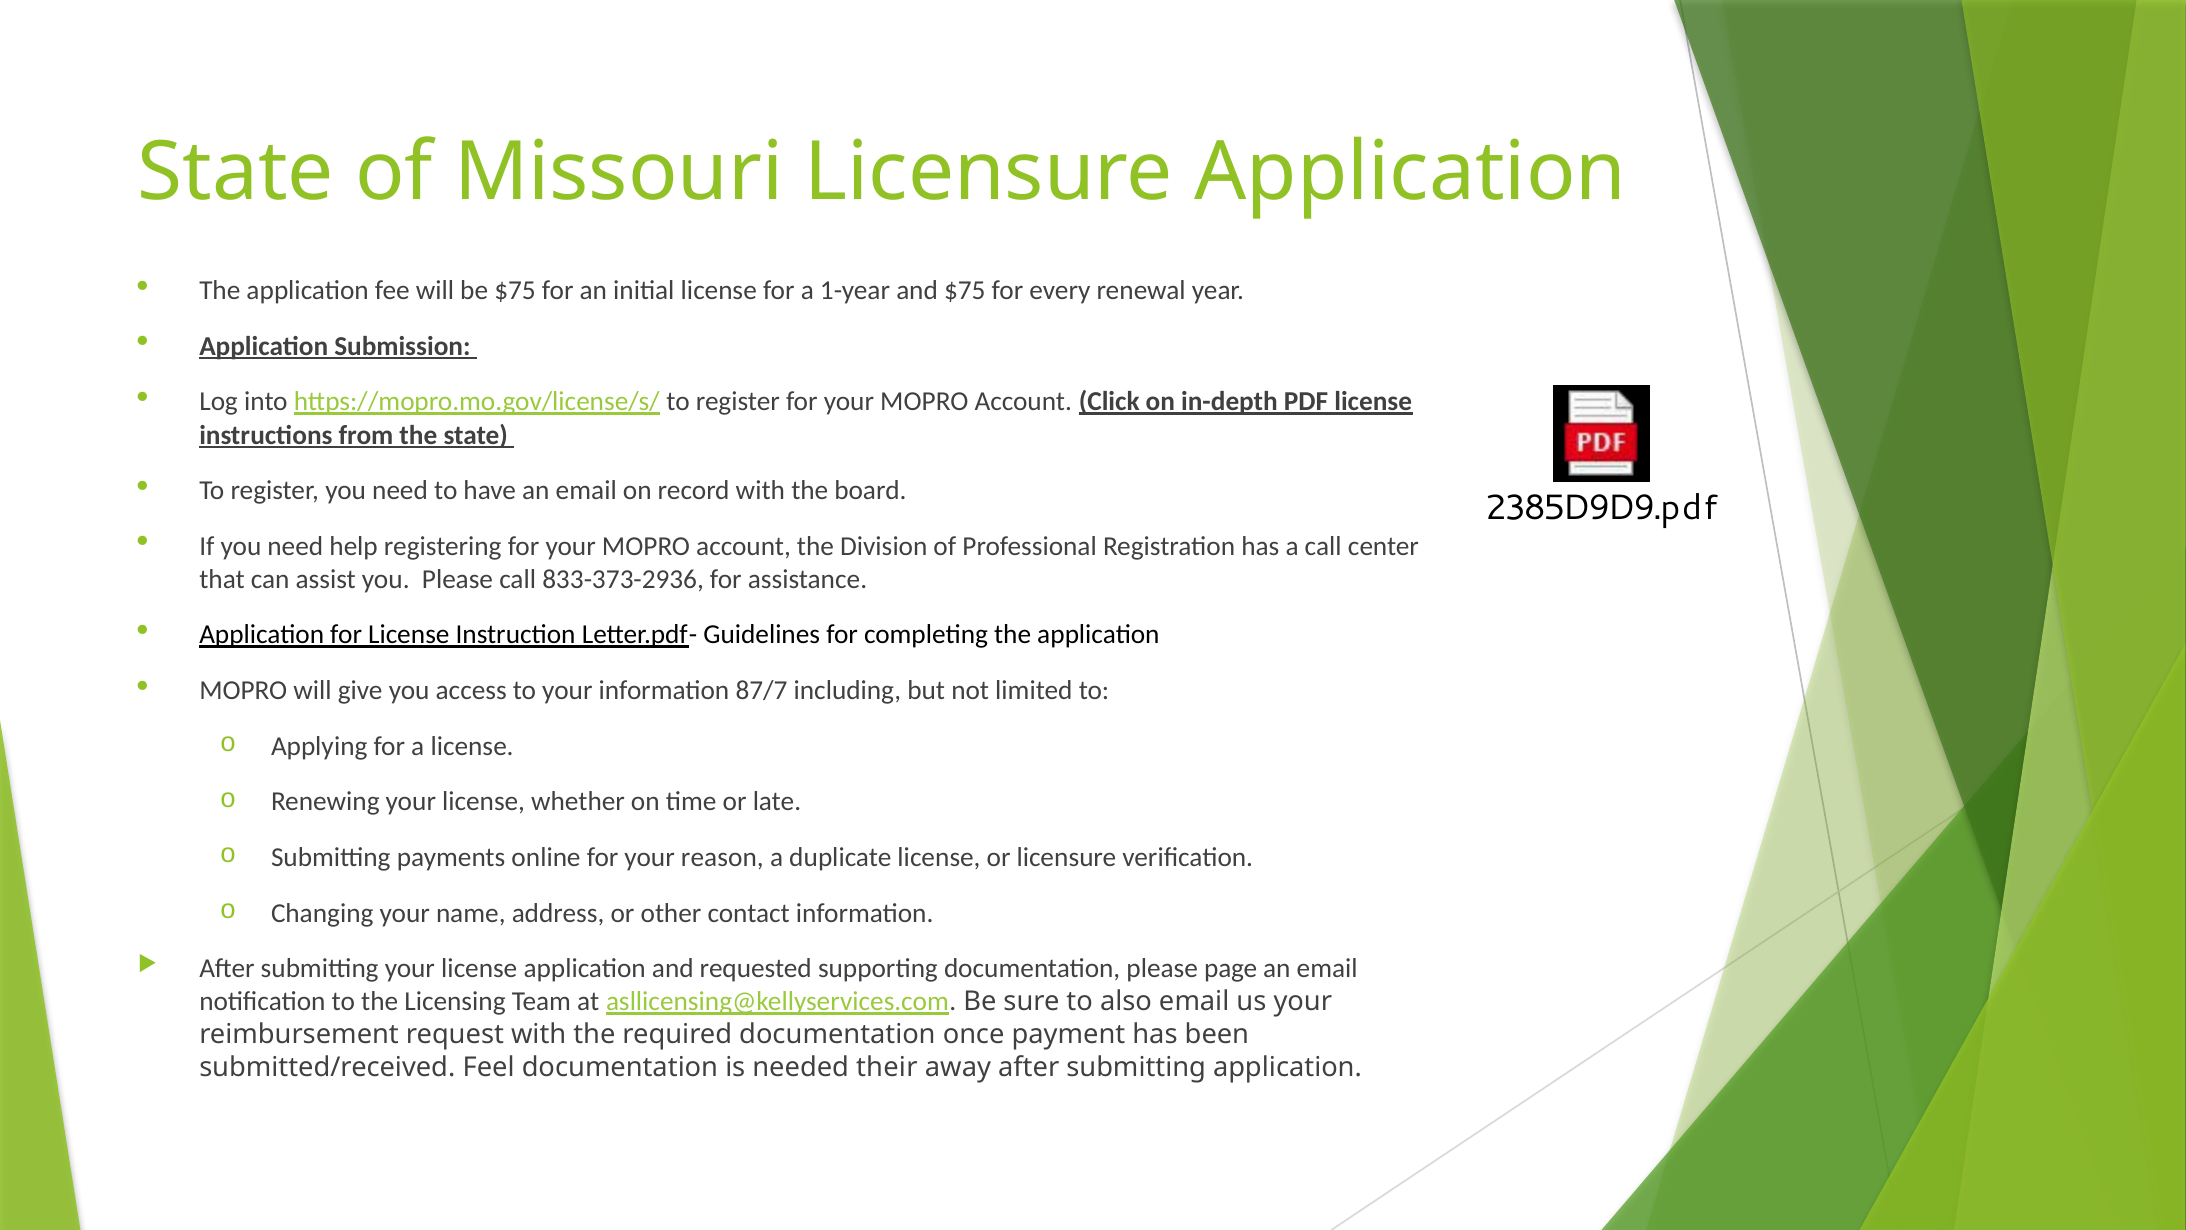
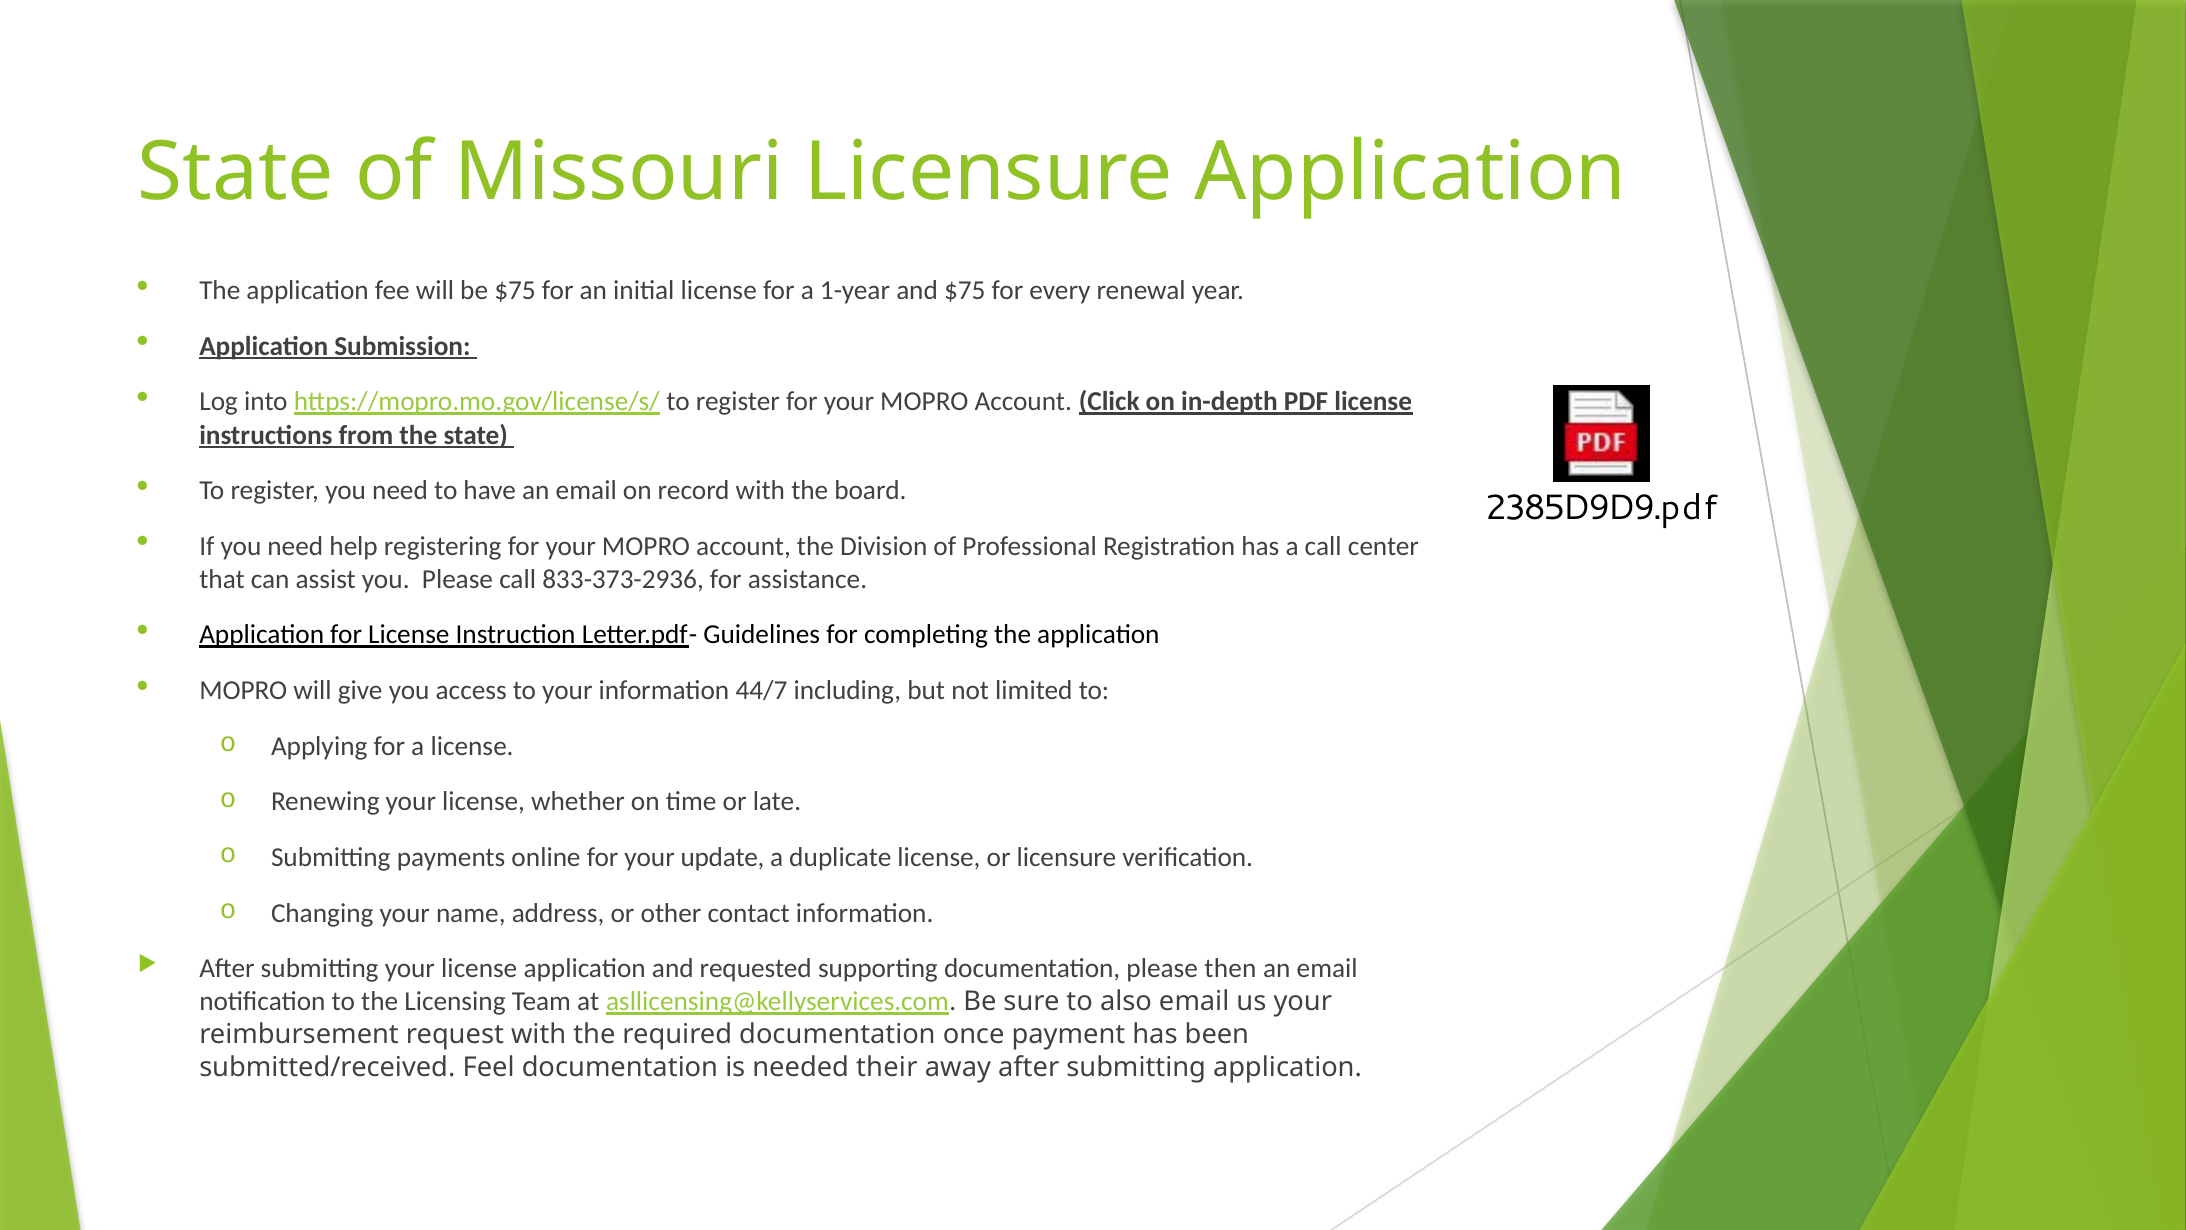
87/7: 87/7 -> 44/7
reason: reason -> update
page: page -> then
